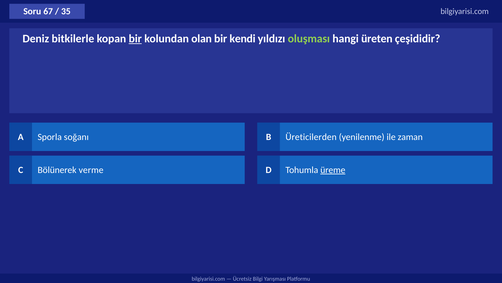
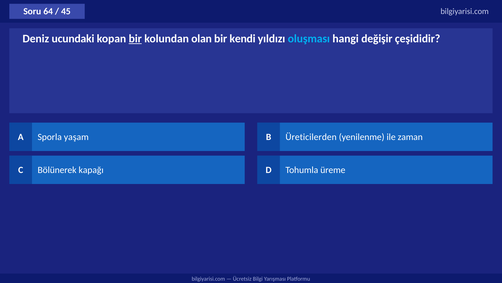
67: 67 -> 64
35: 35 -> 45
bitkilerle: bitkilerle -> ucundaki
oluşması colour: light green -> light blue
üreten: üreten -> değişir
soğanı: soğanı -> yaşam
verme: verme -> kapağı
üreme underline: present -> none
